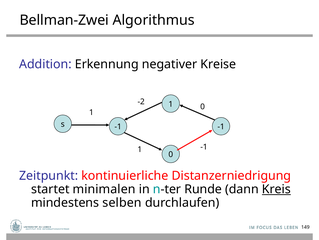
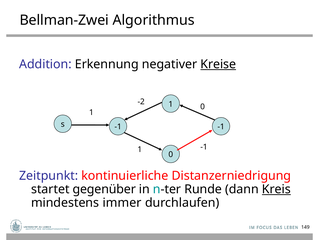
Kreise underline: none -> present
minimalen: minimalen -> gegenüber
selben: selben -> immer
